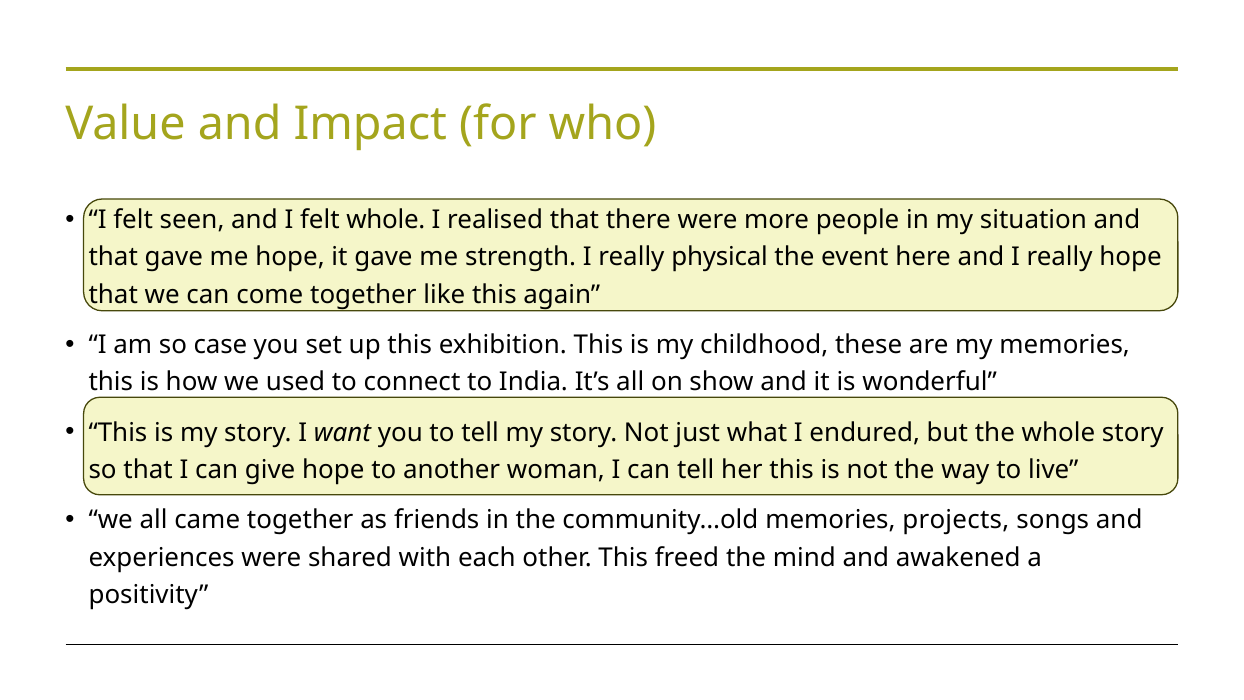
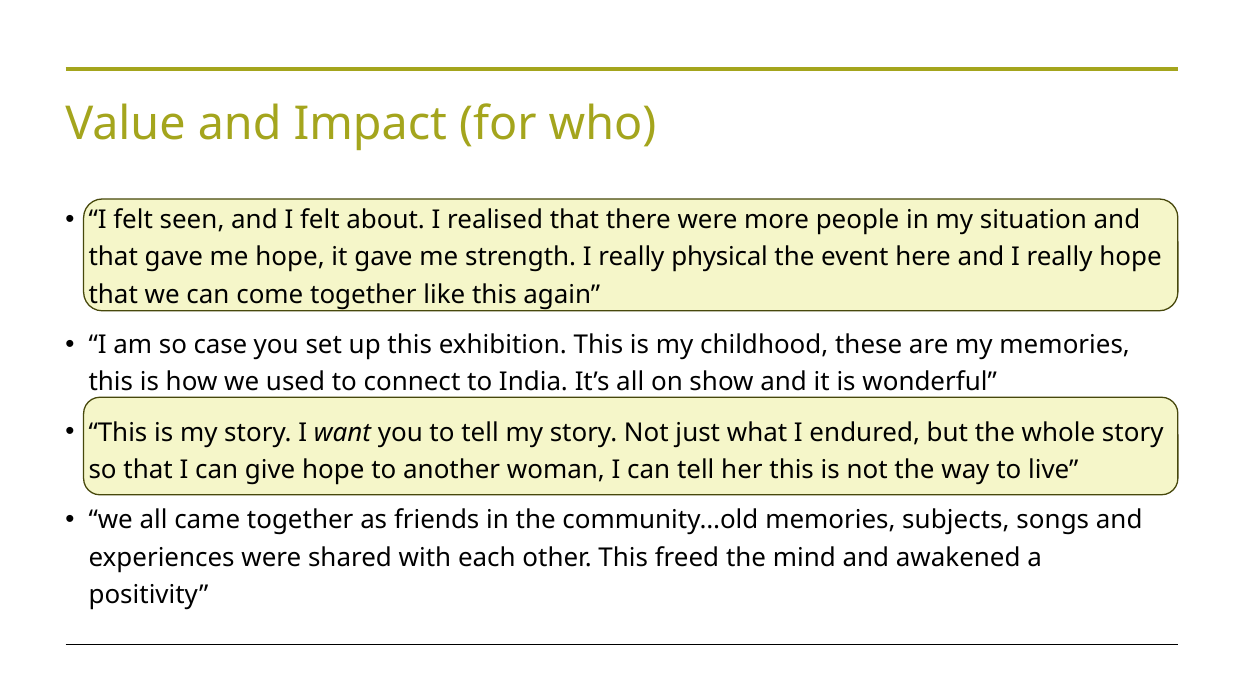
felt whole: whole -> about
projects: projects -> subjects
